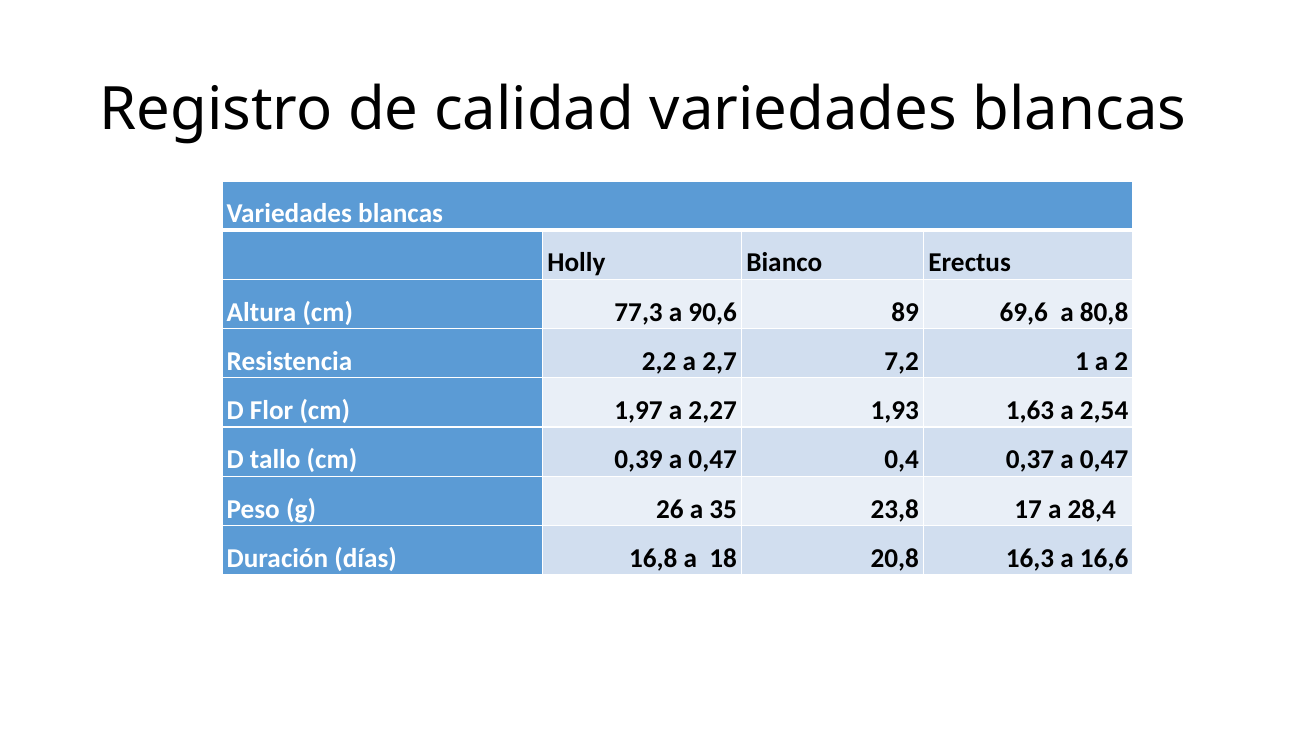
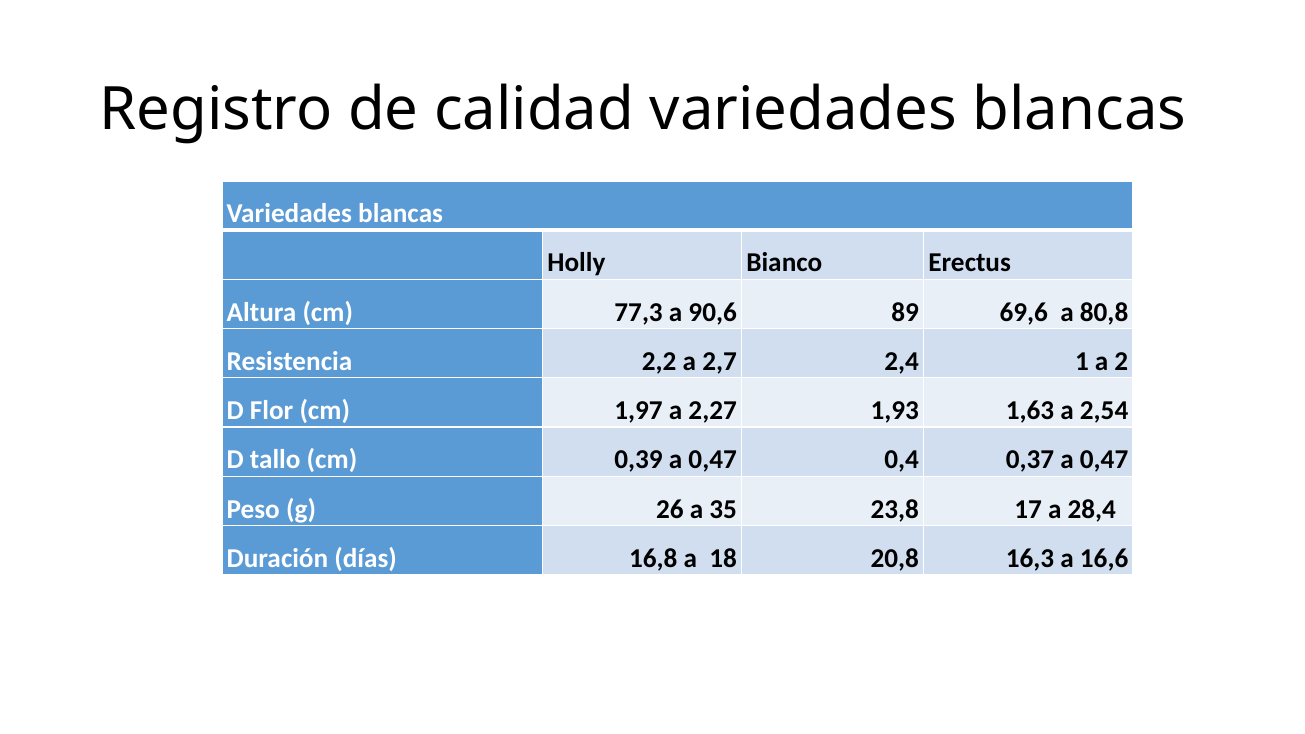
7,2: 7,2 -> 2,4
